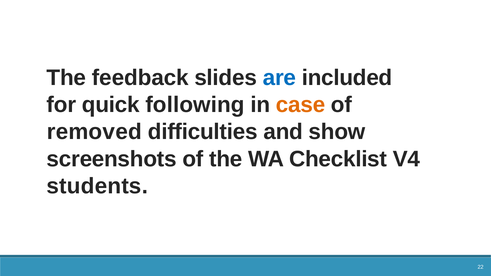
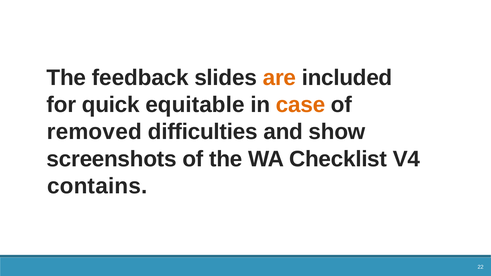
are colour: blue -> orange
following: following -> equitable
students: students -> contains
